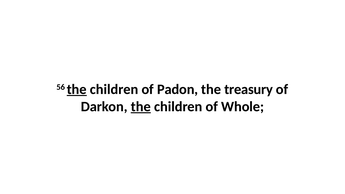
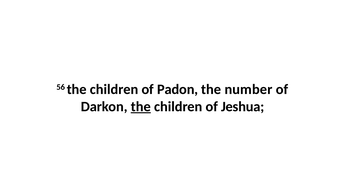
the at (77, 89) underline: present -> none
treasury: treasury -> number
Whole: Whole -> Jeshua
